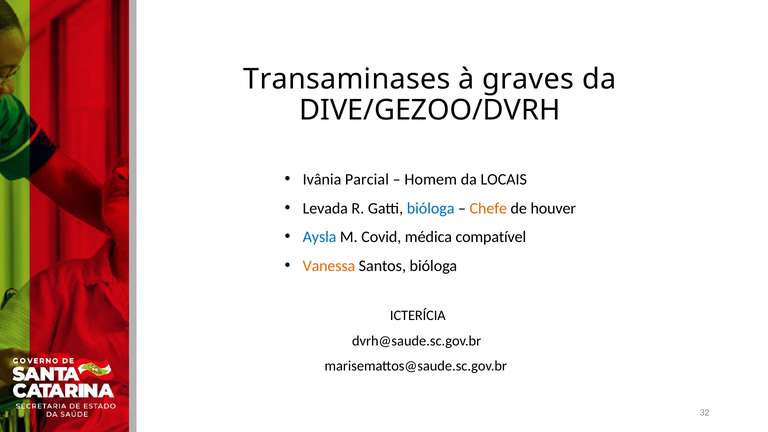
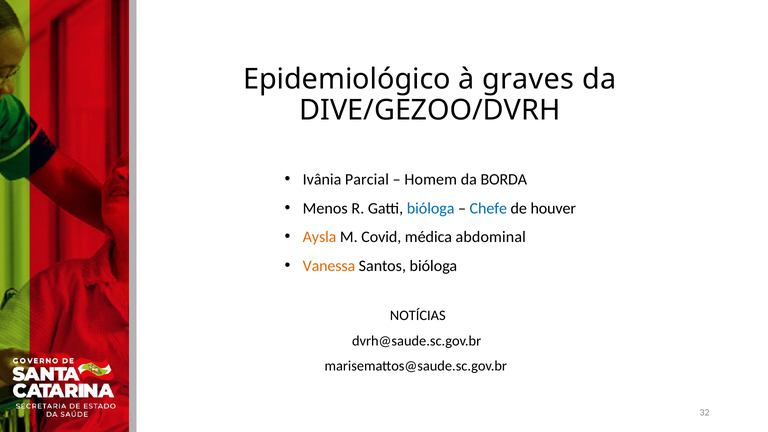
Transaminases: Transaminases -> Epidemiológico
LOCAIS: LOCAIS -> BORDA
Levada: Levada -> Menos
Chefe colour: orange -> blue
Aysla colour: blue -> orange
compatível: compatível -> abdominal
ICTERÍCIA: ICTERÍCIA -> NOTÍCIAS
